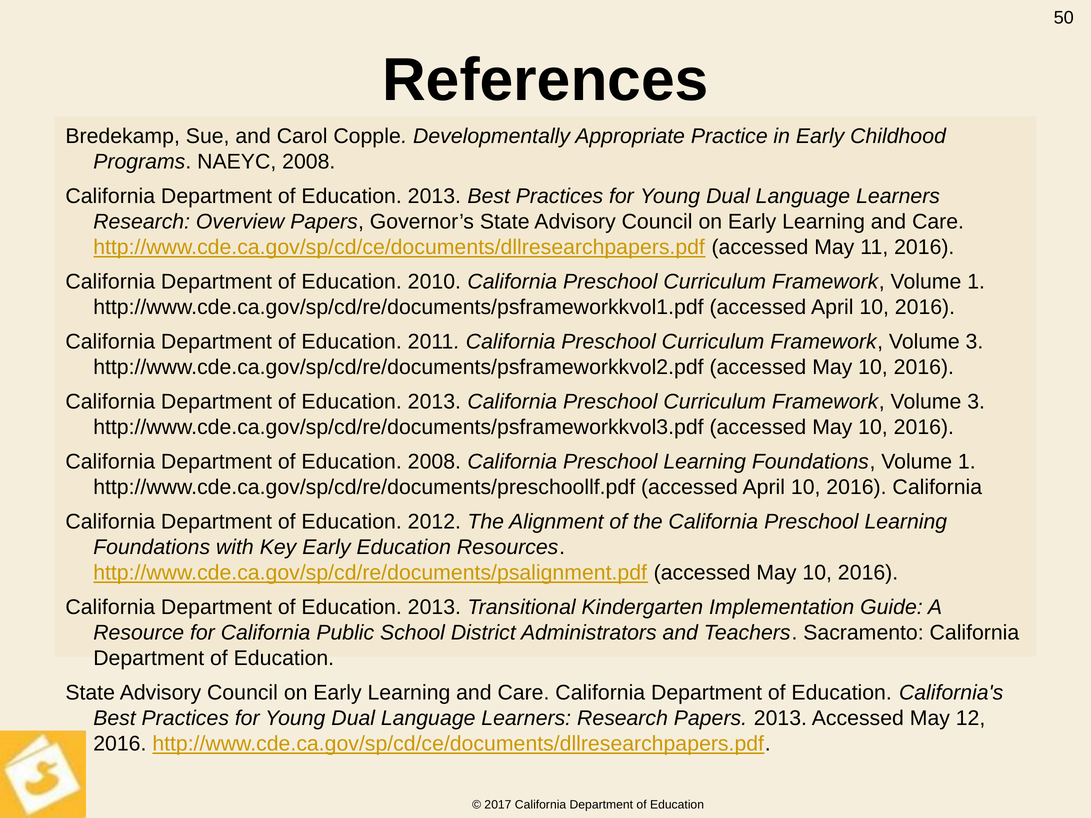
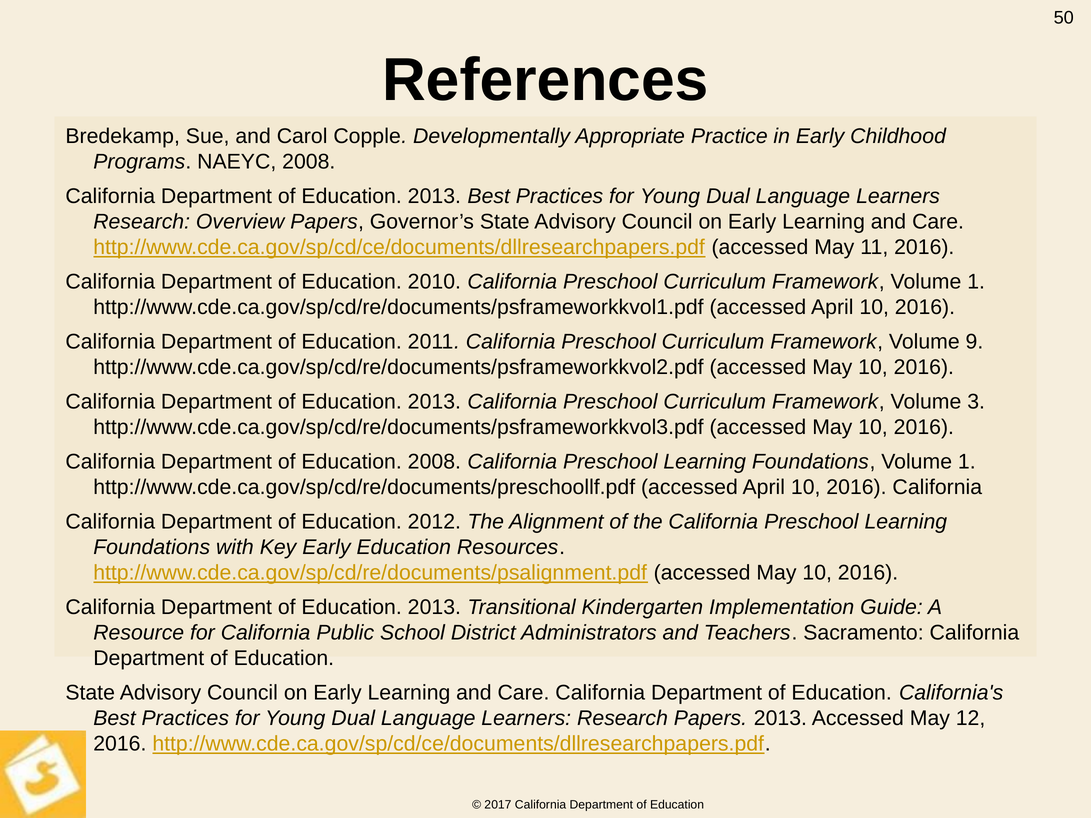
3 at (974, 342): 3 -> 9
